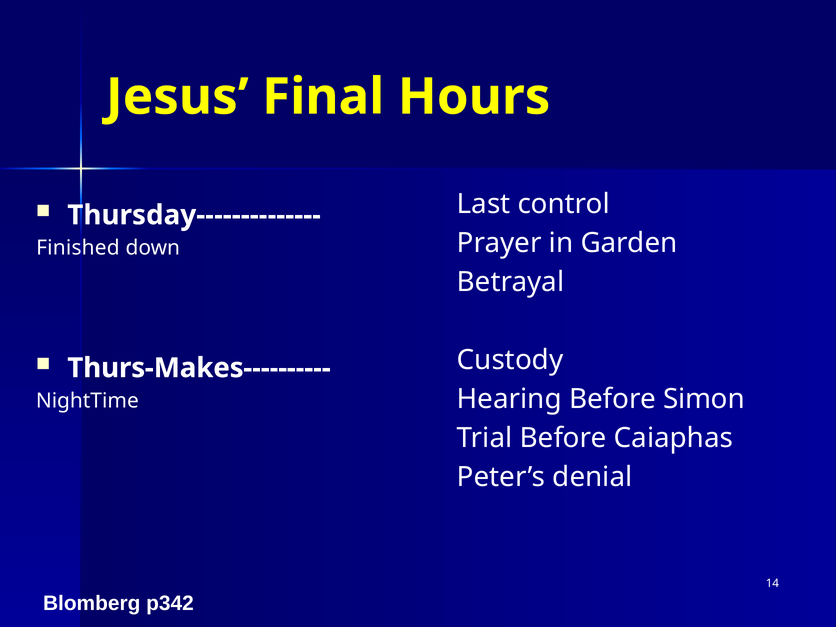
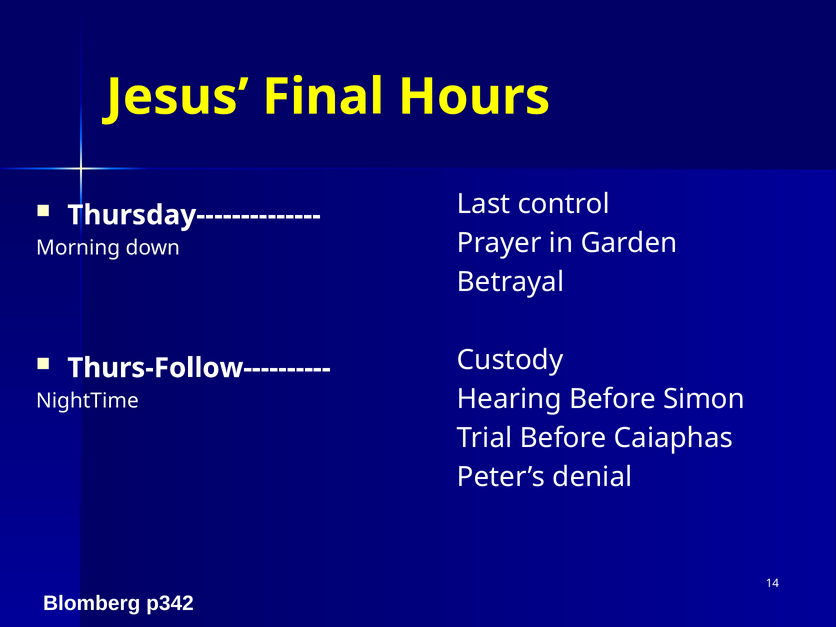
Finished: Finished -> Morning
Thurs-Makes----------: Thurs-Makes---------- -> Thurs-Follow----------
